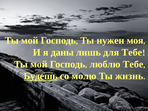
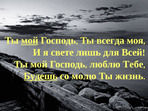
мой at (30, 41) underline: none -> present
нужен: нужен -> всегда
даны: даны -> свете
для Тебе: Тебе -> Всей
